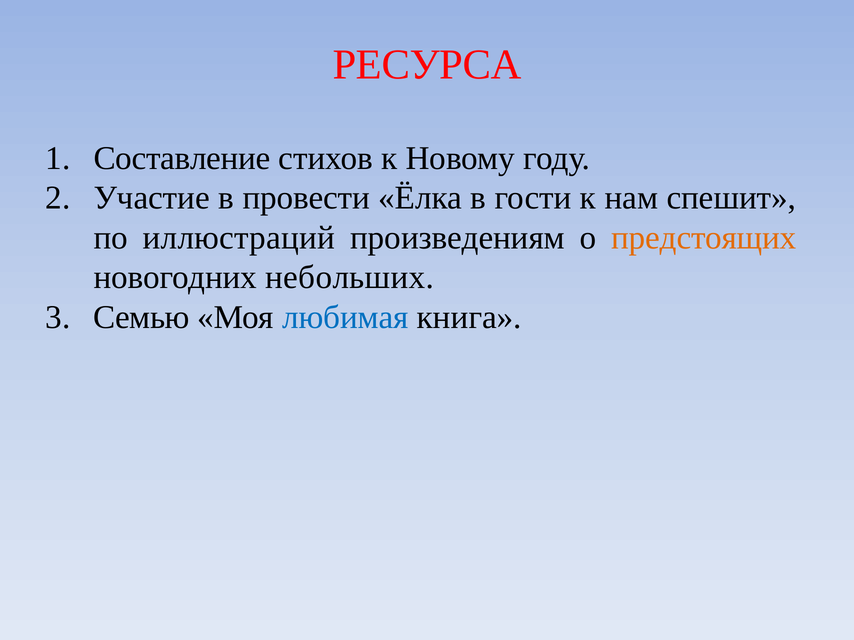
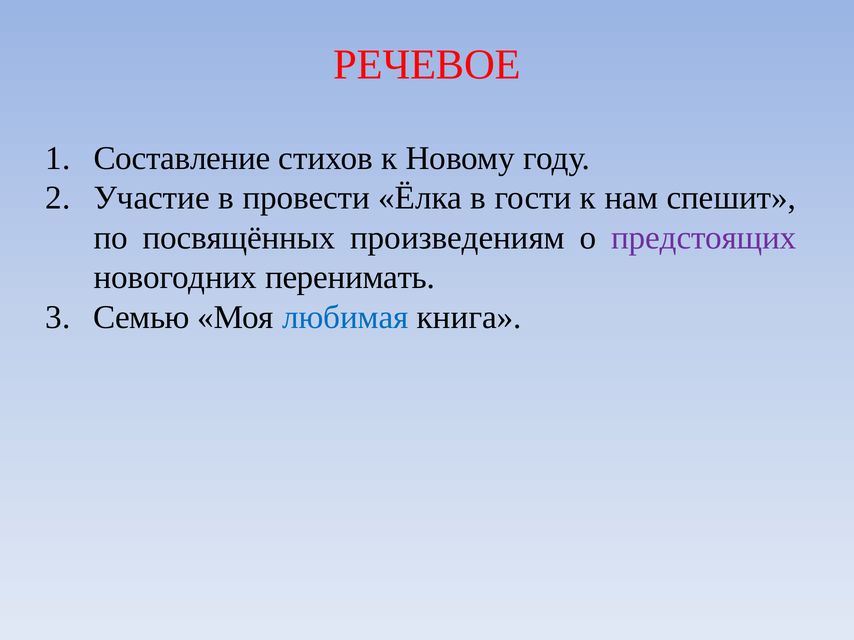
РЕСУРСА: РЕСУРСА -> РЕЧЕВОЕ
иллюстраций: иллюстраций -> посвящённых
предстоящих colour: orange -> purple
небольших: небольших -> перенимать
